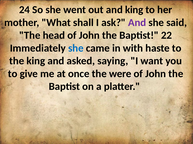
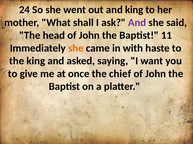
22: 22 -> 11
she at (76, 48) colour: blue -> orange
were: were -> chief
